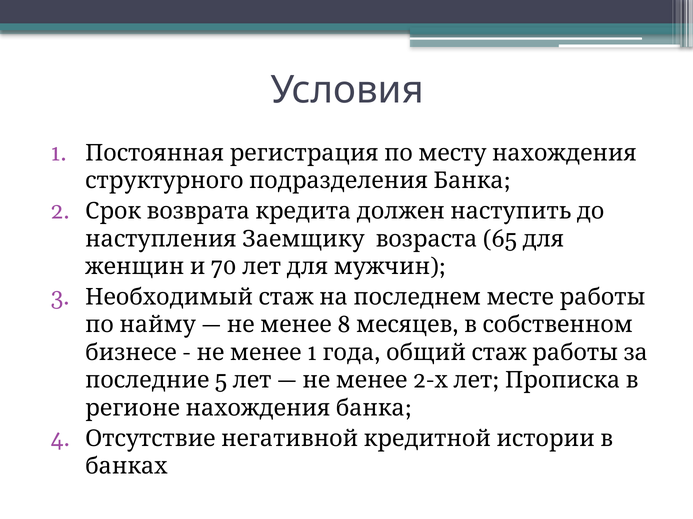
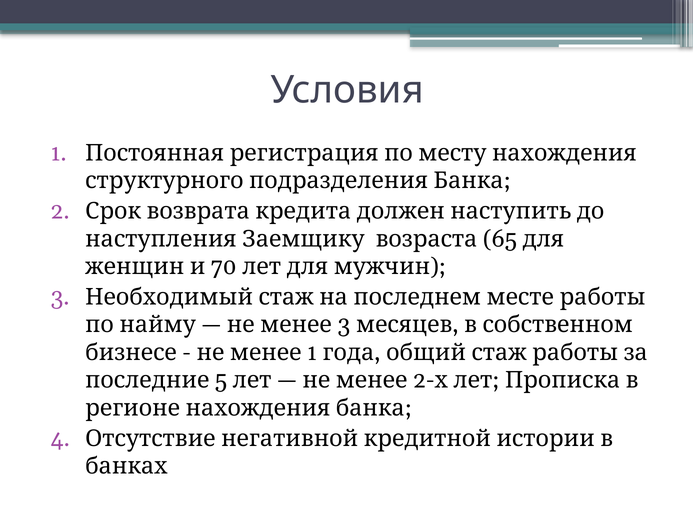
8 at (344, 325): 8 -> 3
